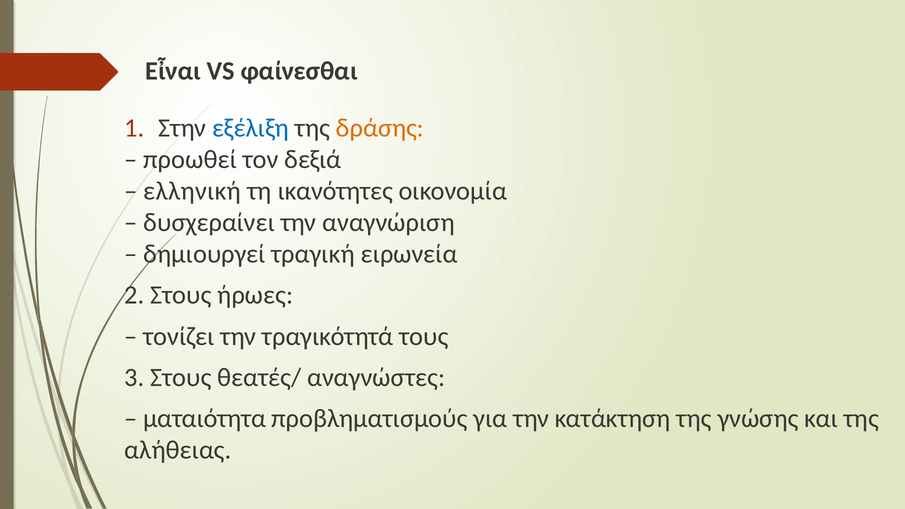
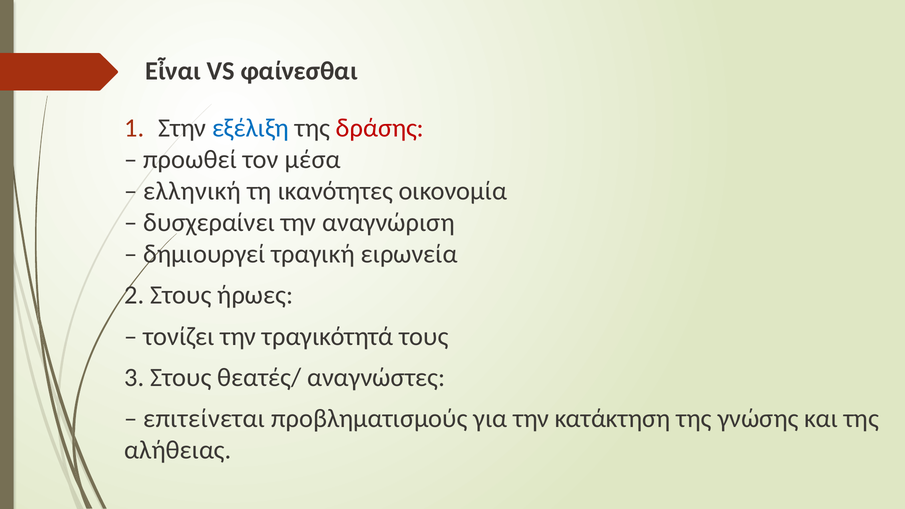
δράσης colour: orange -> red
δεξιά: δεξιά -> μέσα
ματαιότητα: ματαιότητα -> επιτείνεται
